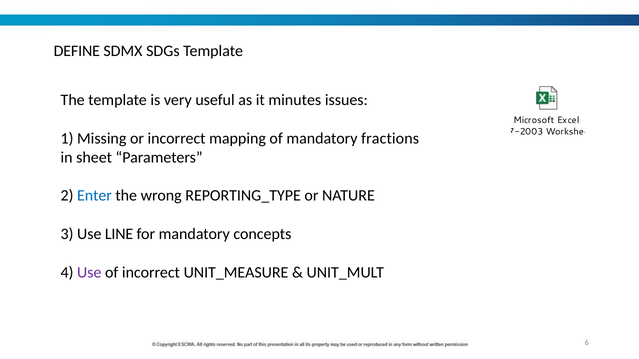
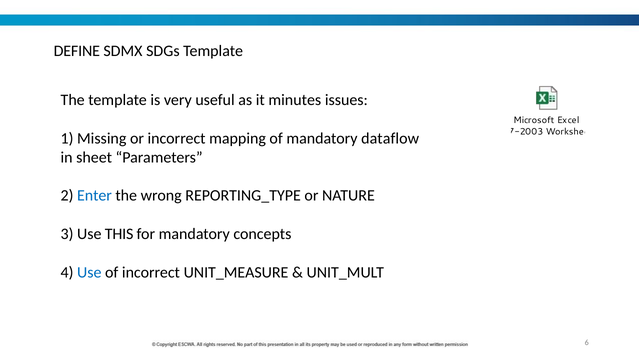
fractions: fractions -> dataflow
LINE: LINE -> THIS
Use at (89, 273) colour: purple -> blue
